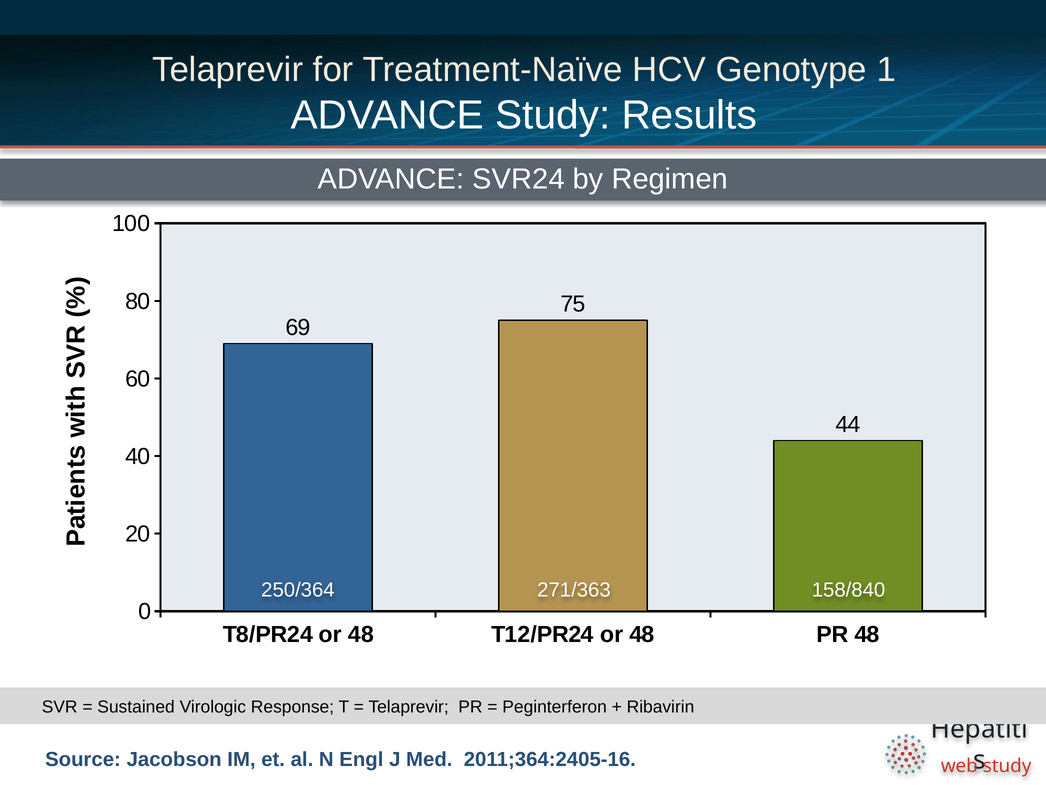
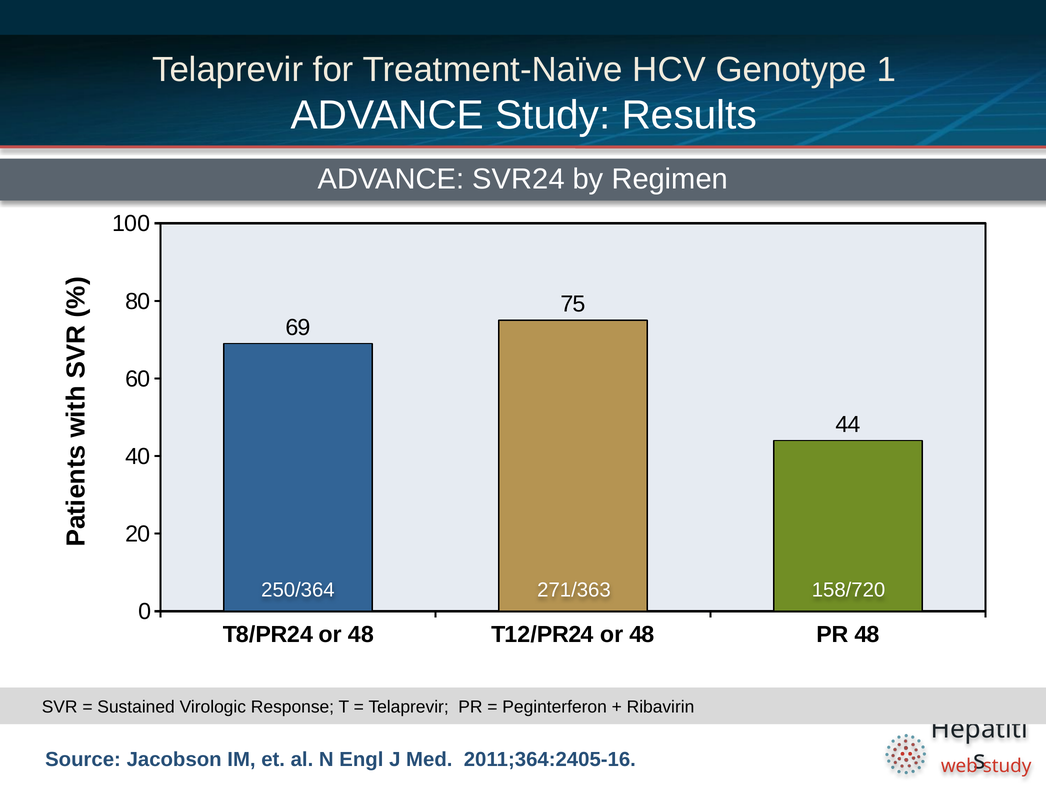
158/840: 158/840 -> 158/720
